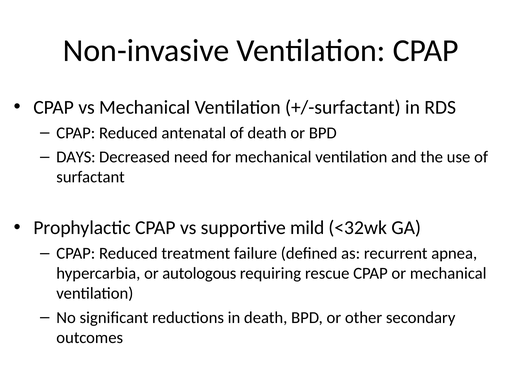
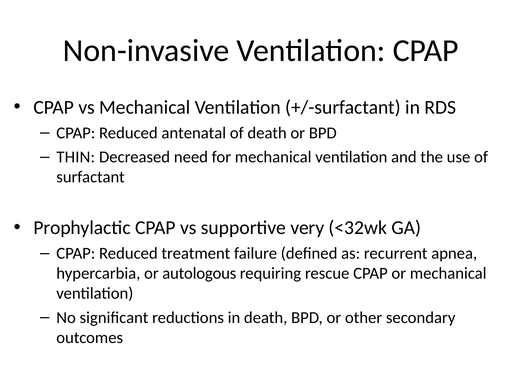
DAYS: DAYS -> THIN
mild: mild -> very
